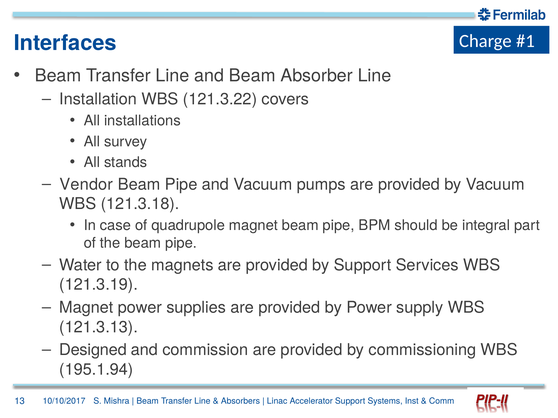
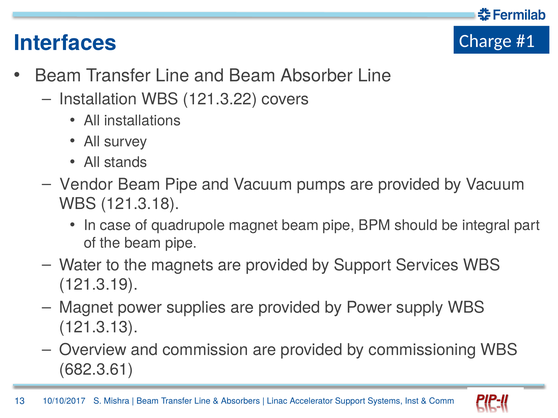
Designed: Designed -> Overview
195.1.94: 195.1.94 -> 682.3.61
